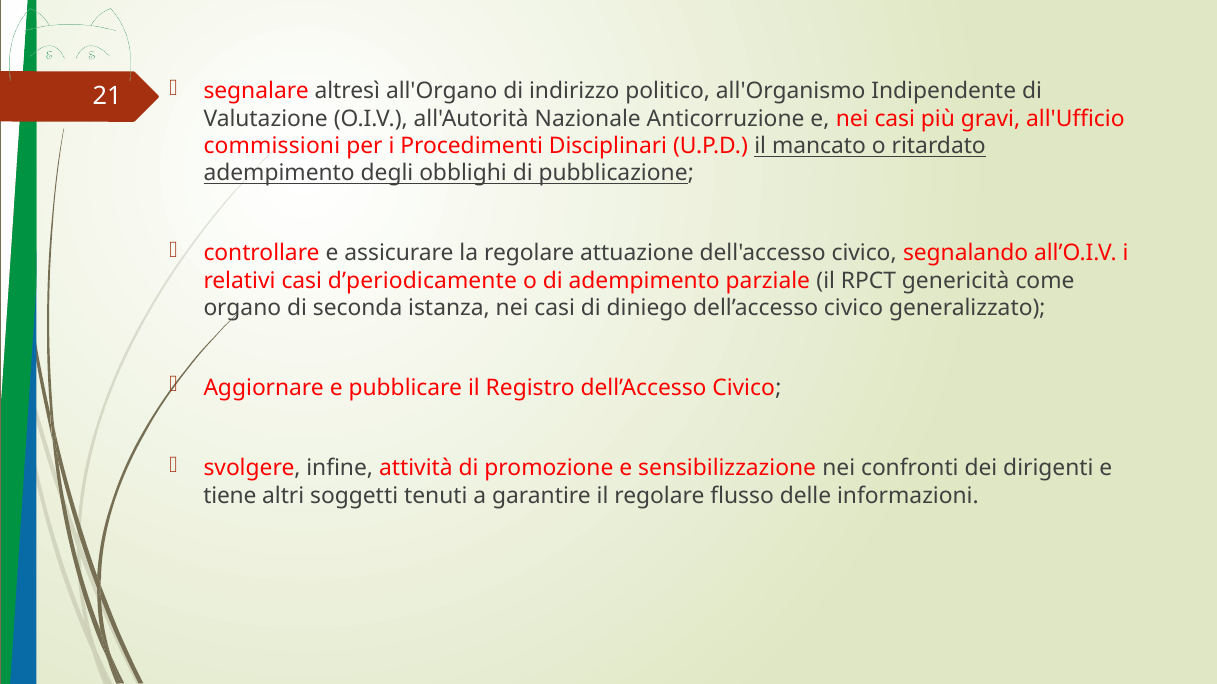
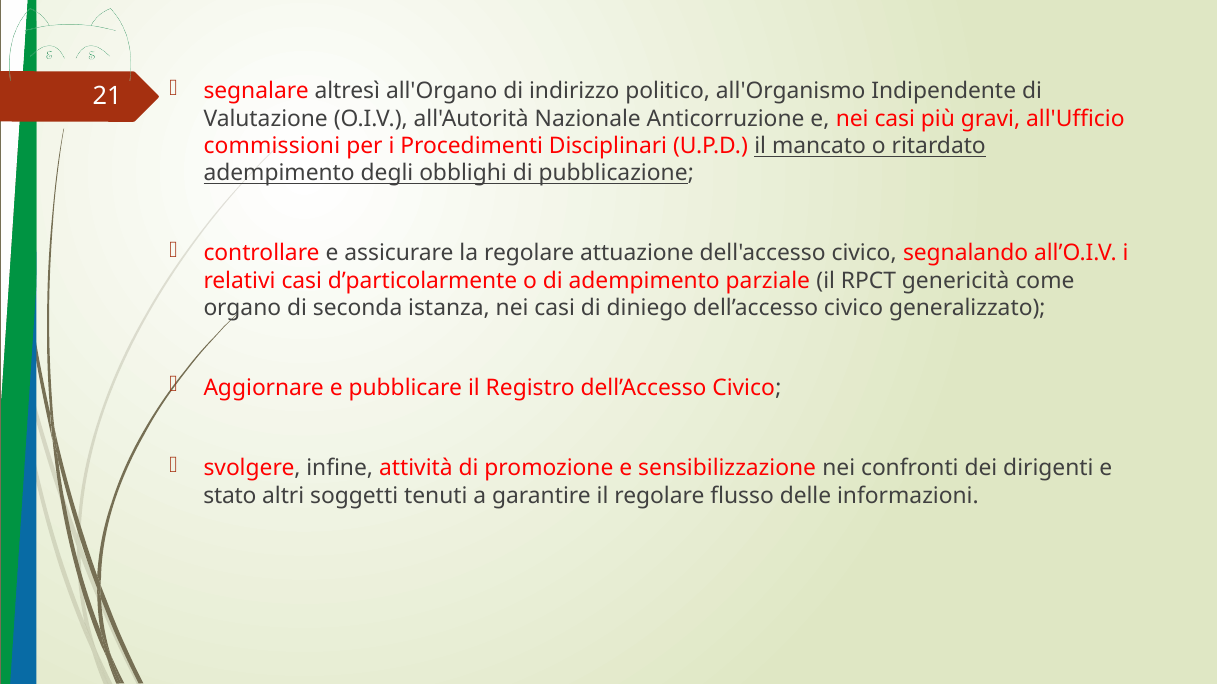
d’periodicamente: d’periodicamente -> d’particolarmente
tiene: tiene -> stato
